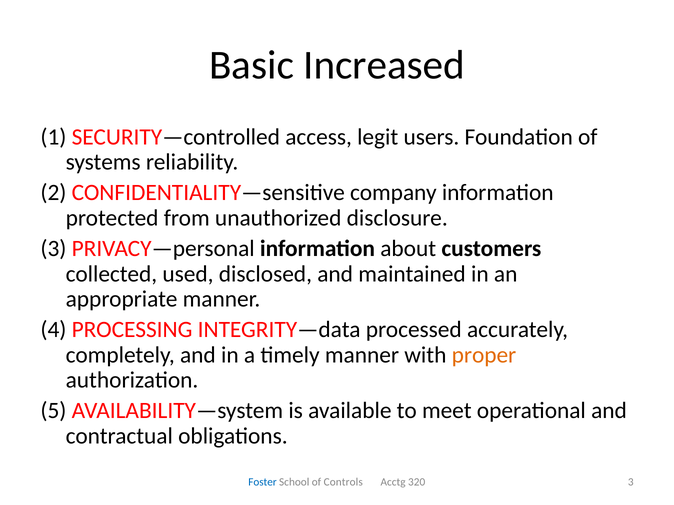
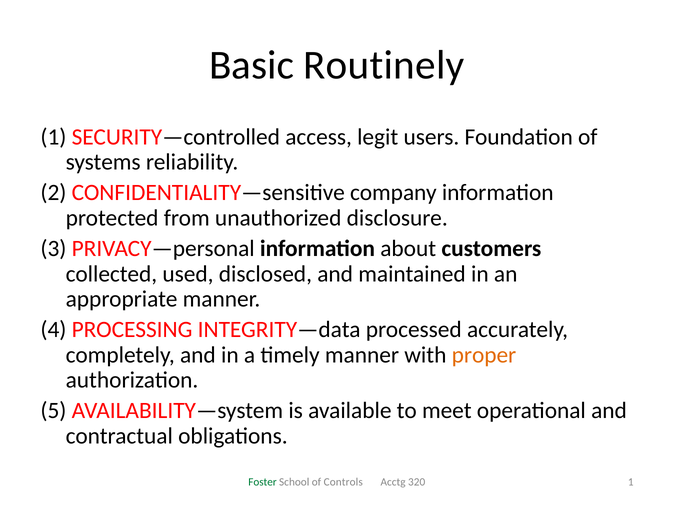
Increased: Increased -> Routinely
Foster colour: blue -> green
320 3: 3 -> 1
